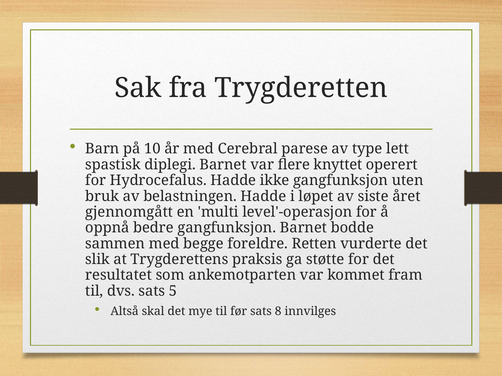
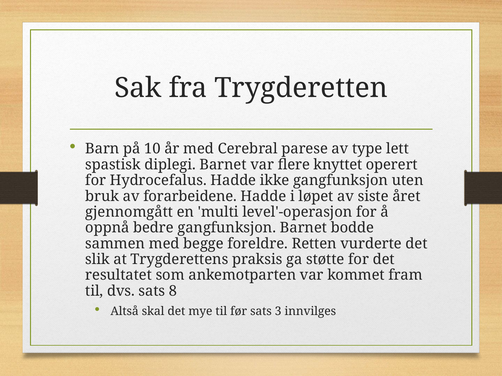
belastningen: belastningen -> forarbeidene
5: 5 -> 8
8: 8 -> 3
